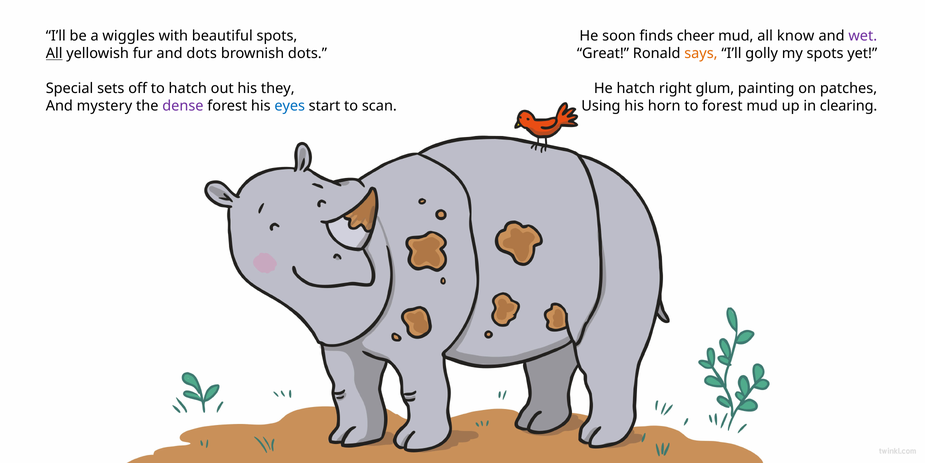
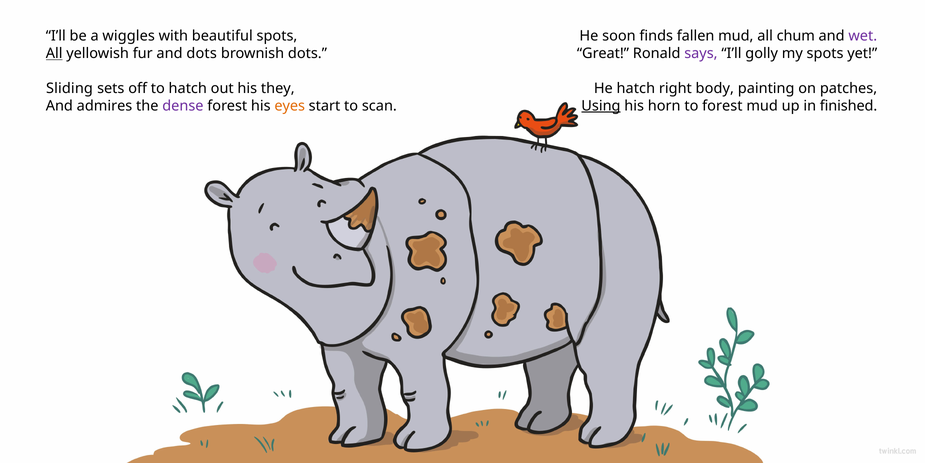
cheer: cheer -> fallen
know: know -> chum
says colour: orange -> purple
Special: Special -> Sliding
glum: glum -> body
mystery: mystery -> admires
eyes colour: blue -> orange
Using underline: none -> present
clearing: clearing -> finished
